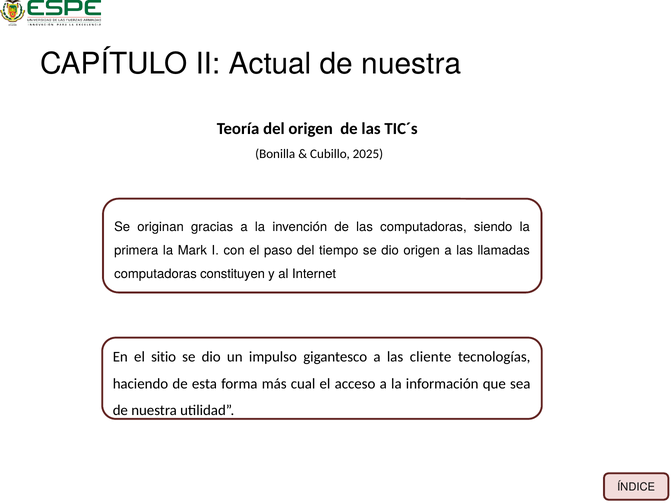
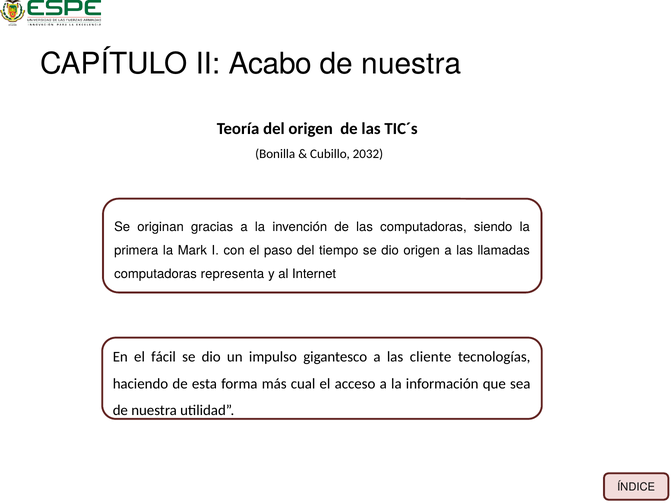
Actual: Actual -> Acabo
2025: 2025 -> 2032
constituyen: constituyen -> representa
sitio: sitio -> fácil
